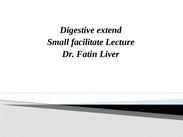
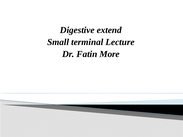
facilitate: facilitate -> terminal
Liver: Liver -> More
